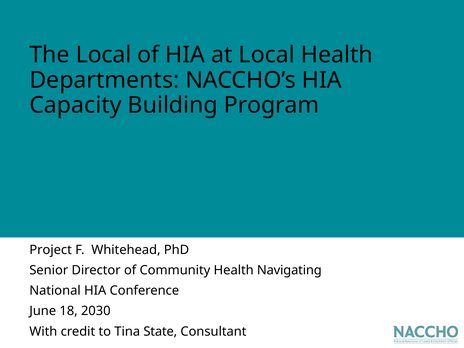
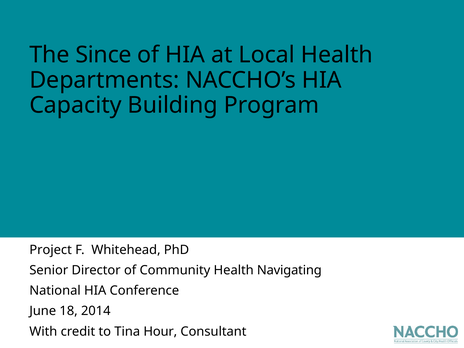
The Local: Local -> Since
2030: 2030 -> 2014
State: State -> Hour
